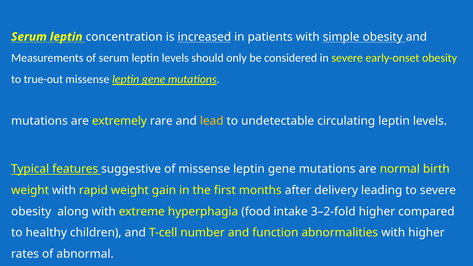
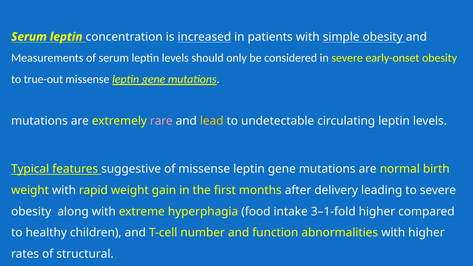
rare colour: white -> pink
3–2-fold: 3–2-fold -> 3–1-fold
abnormal: abnormal -> structural
